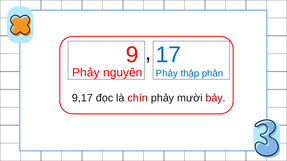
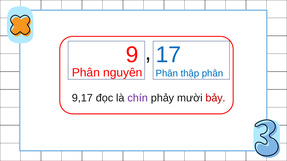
Phảy at (86, 73): Phảy -> Phân
nguyên Phảy: Phảy -> Phân
chín colour: red -> purple
